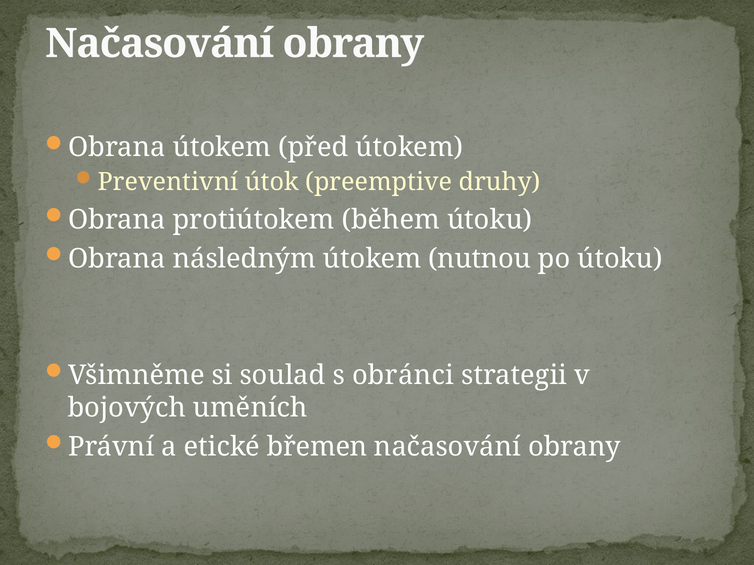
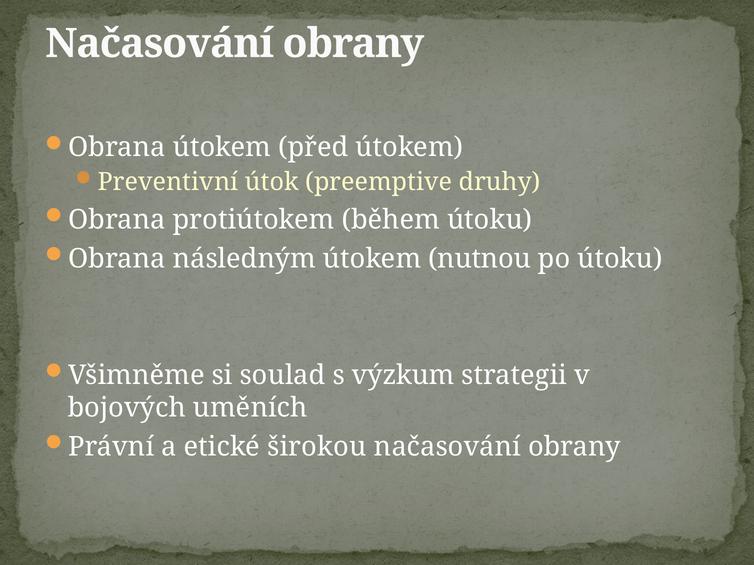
obránci: obránci -> výzkum
břemen: břemen -> širokou
